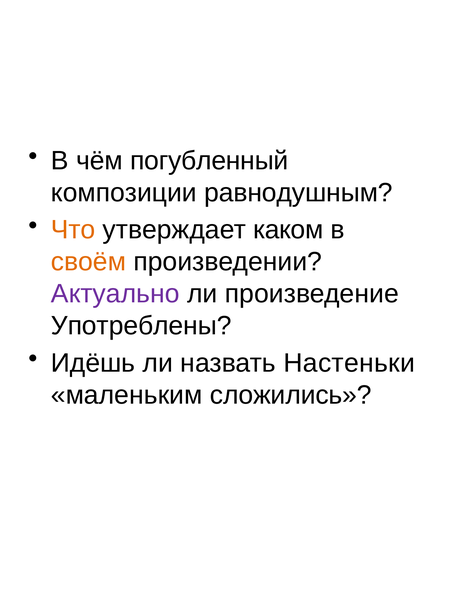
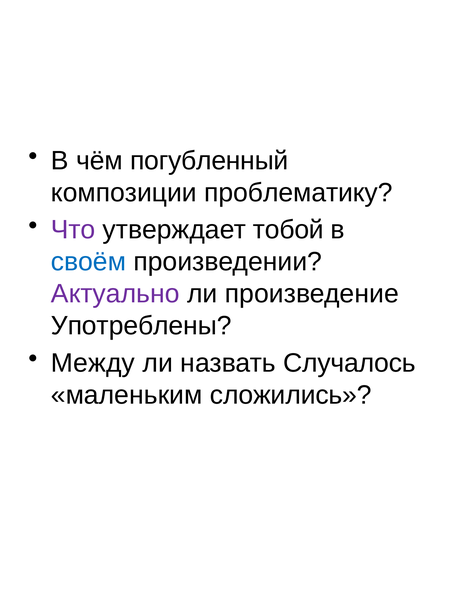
равнодушным: равнодушным -> проблематику
Что colour: orange -> purple
каком: каком -> тобой
своём colour: orange -> blue
Идёшь: Идёшь -> Между
Настеньки: Настеньки -> Случалось
